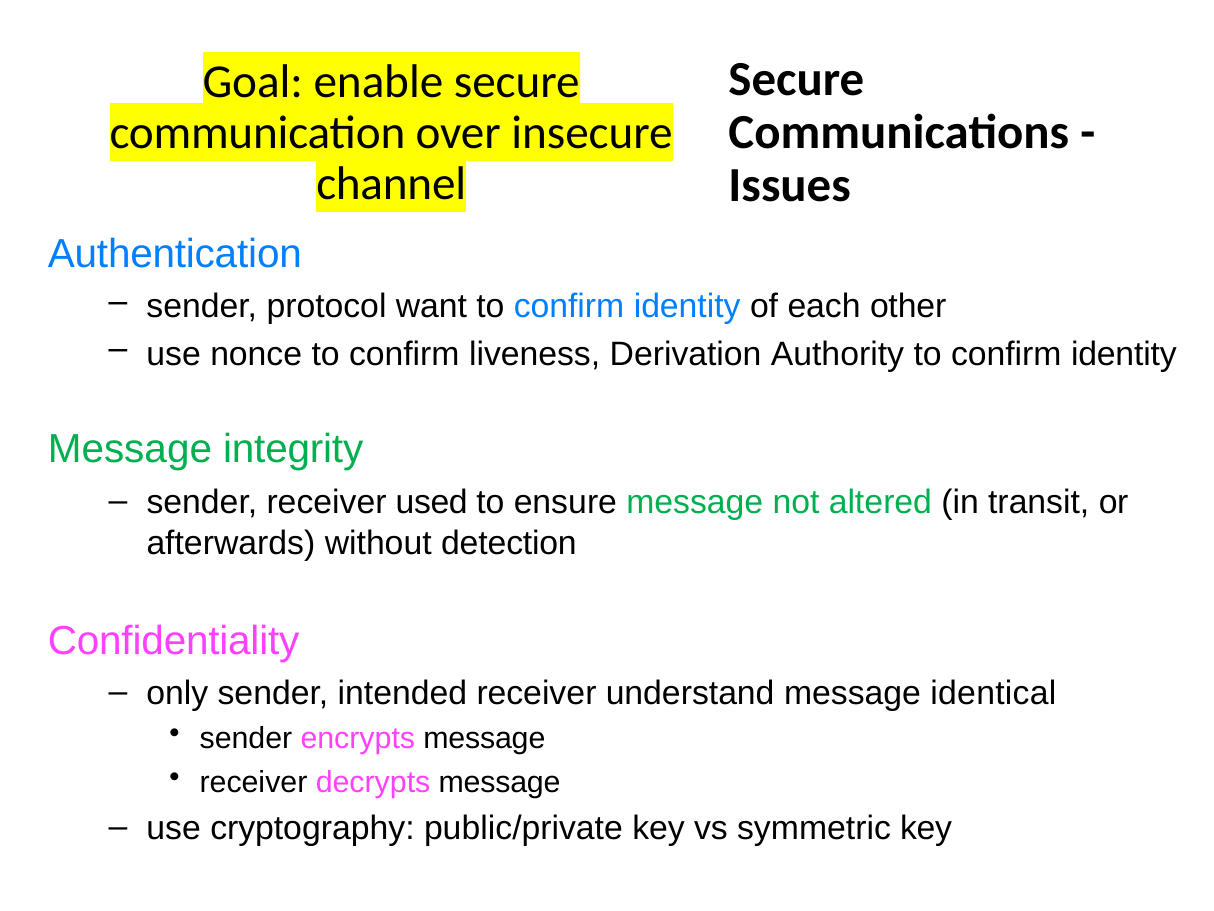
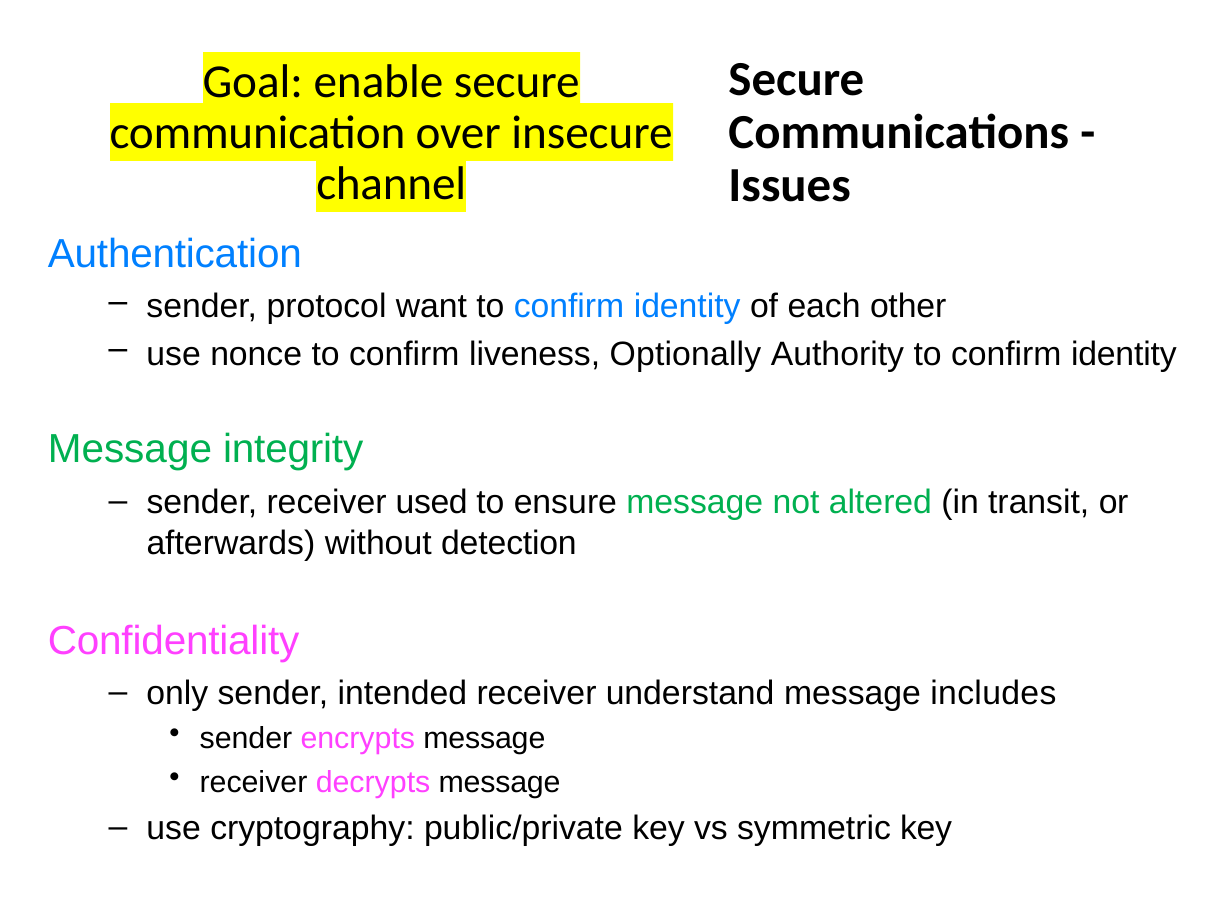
Derivation: Derivation -> Optionally
identical: identical -> includes
